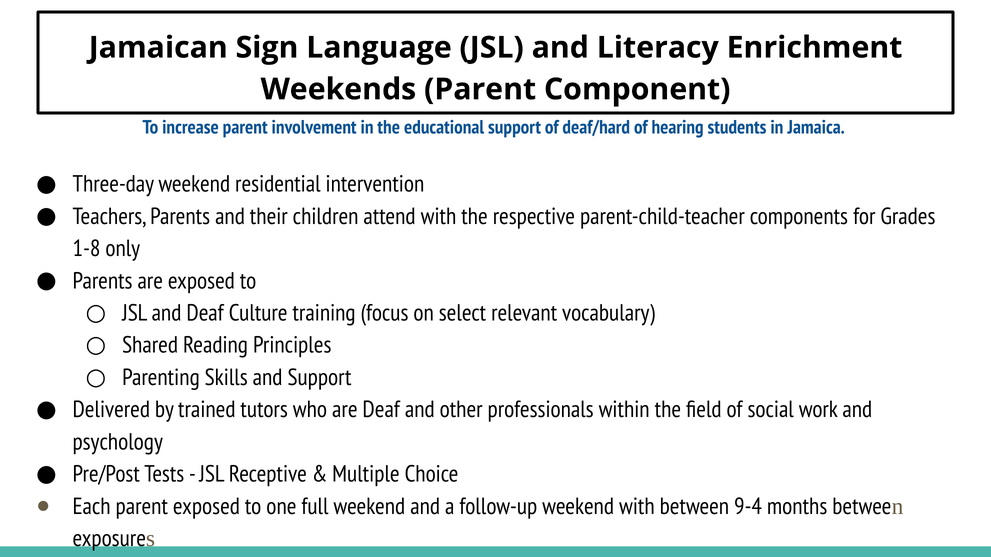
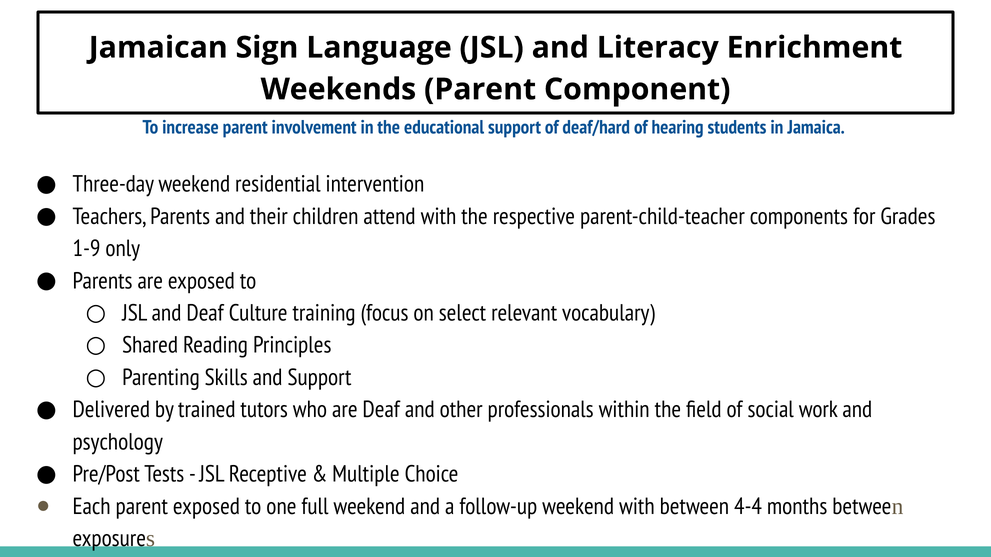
1-8: 1-8 -> 1-9
9-4: 9-4 -> 4-4
